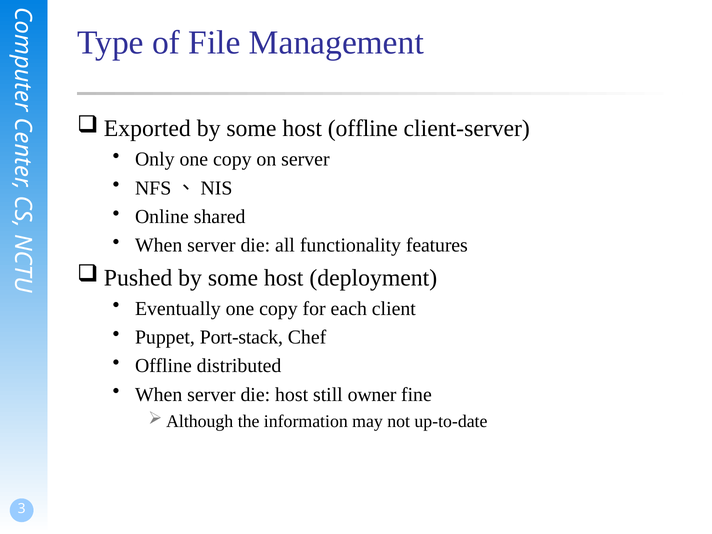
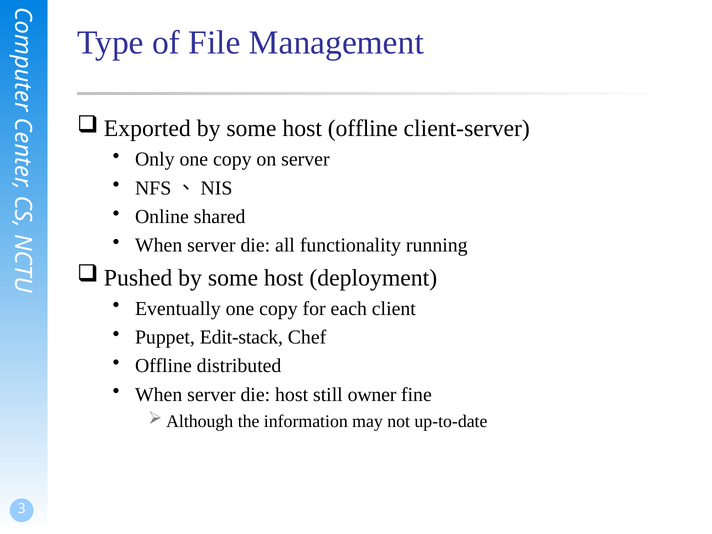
features: features -> running
Port-stack: Port-stack -> Edit-stack
